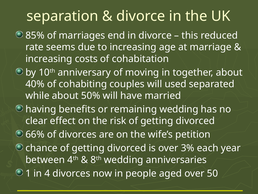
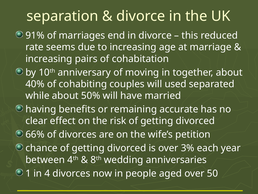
85%: 85% -> 91%
costs: costs -> pairs
remaining wedding: wedding -> accurate
